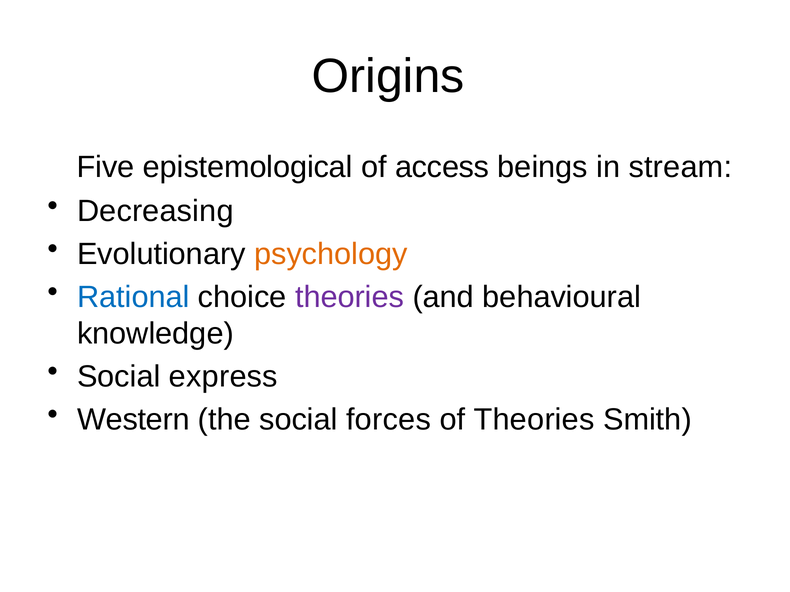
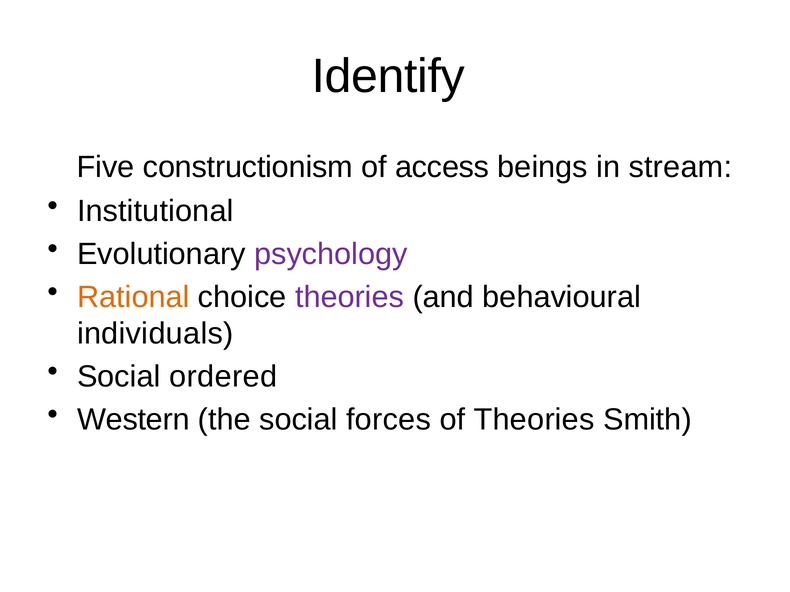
Origins: Origins -> Identify
epistemological: epistemological -> constructionism
Decreasing: Decreasing -> Institutional
psychology colour: orange -> purple
Rational colour: blue -> orange
knowledge: knowledge -> individuals
express: express -> ordered
